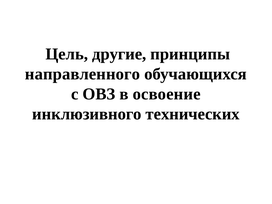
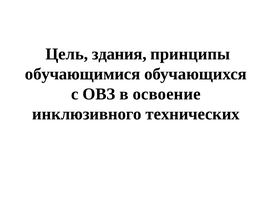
другие: другие -> здания
направленного: направленного -> обучающимися
